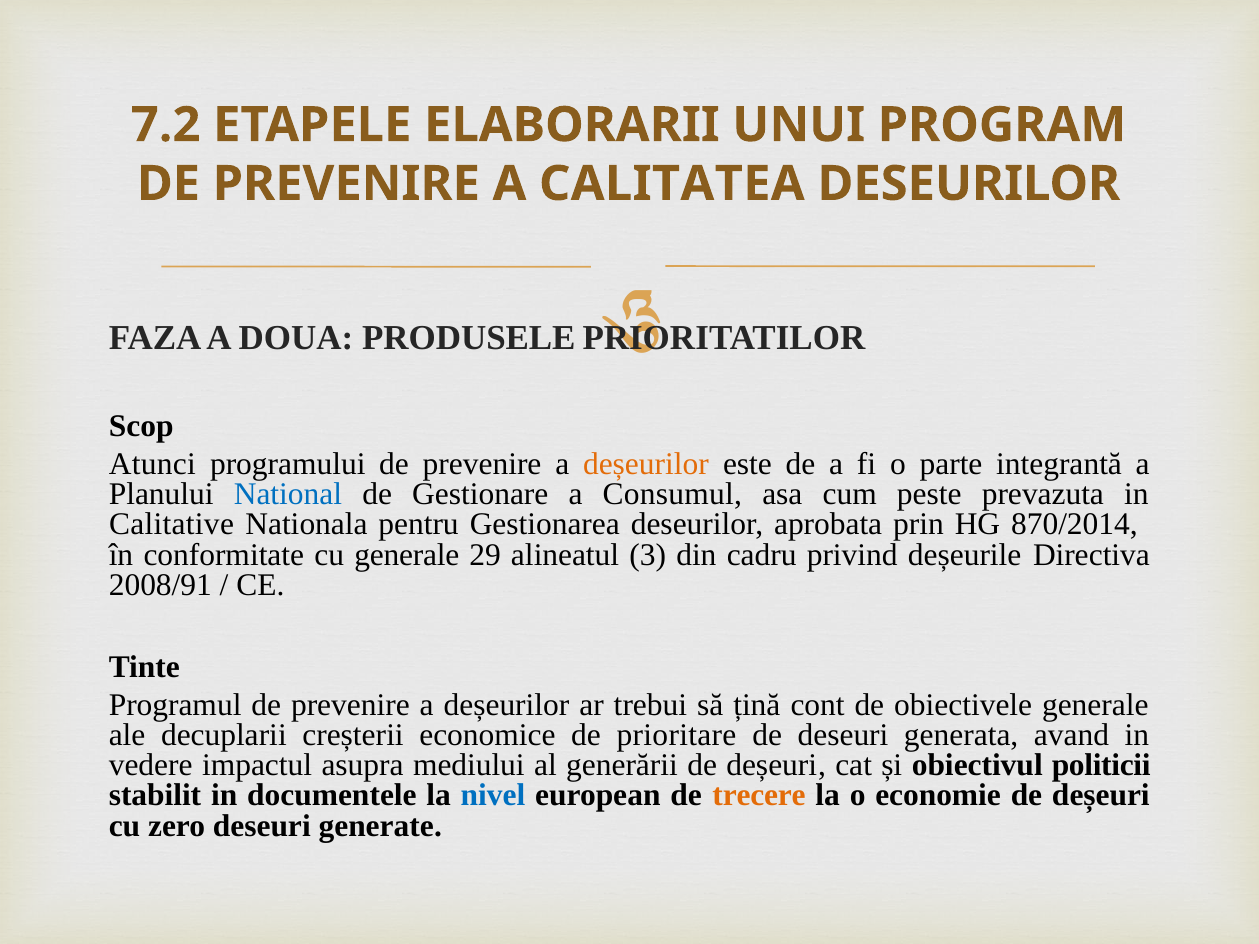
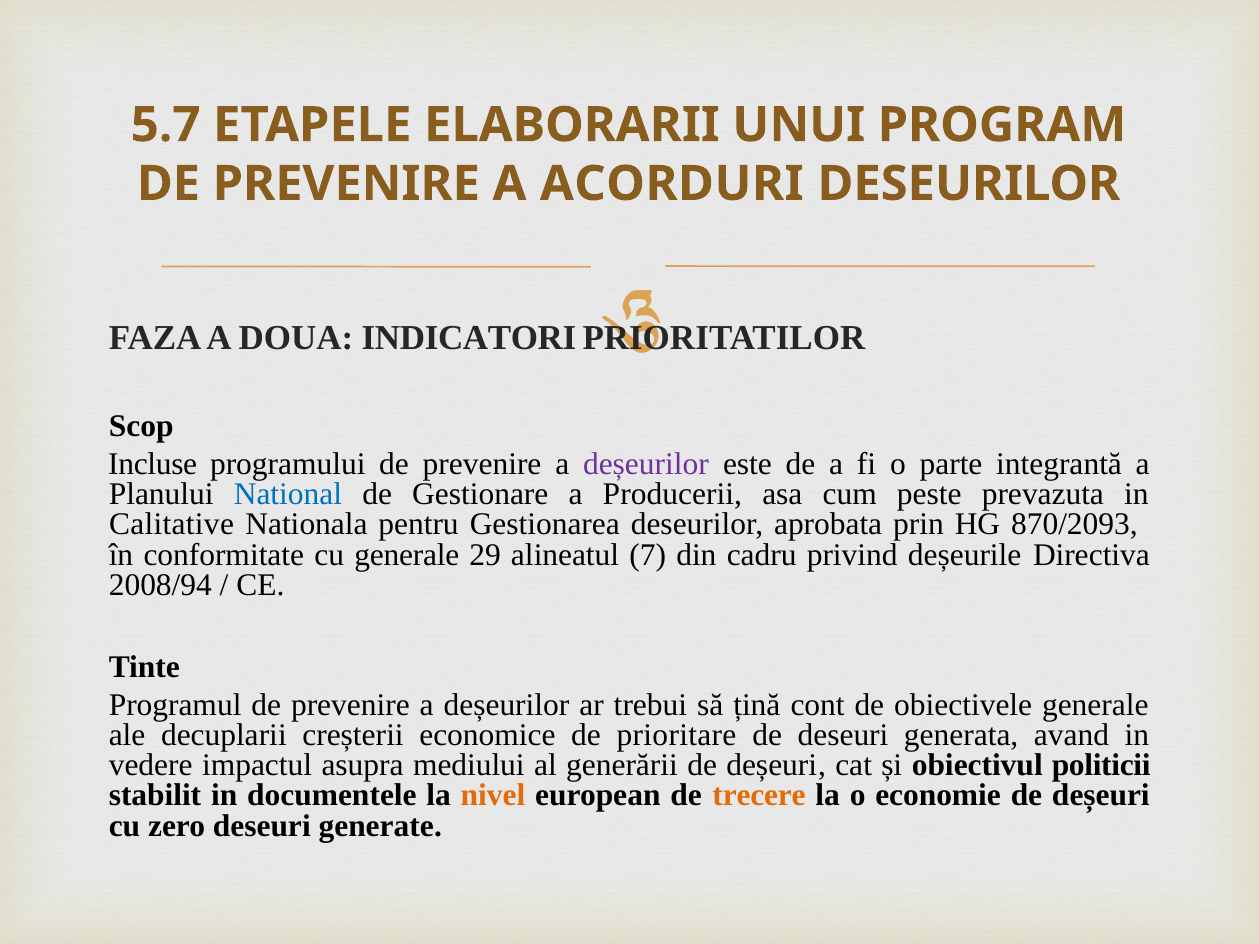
7.2: 7.2 -> 5.7
CALITATEA: CALITATEA -> ACORDURI
PRODUSELE: PRODUSELE -> INDICATORI
Atunci: Atunci -> Incluse
deșeurilor at (646, 464) colour: orange -> purple
Consumul: Consumul -> Producerii
870/2014: 870/2014 -> 870/2093
3: 3 -> 7
2008/91: 2008/91 -> 2008/94
nivel colour: blue -> orange
